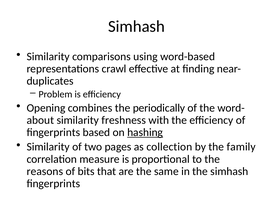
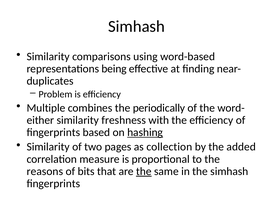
crawl: crawl -> being
Opening: Opening -> Multiple
about: about -> either
family: family -> added
the at (144, 172) underline: none -> present
